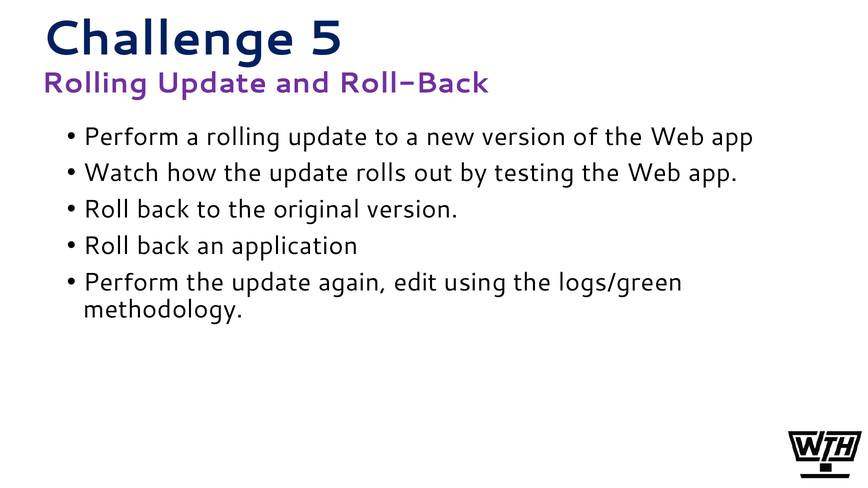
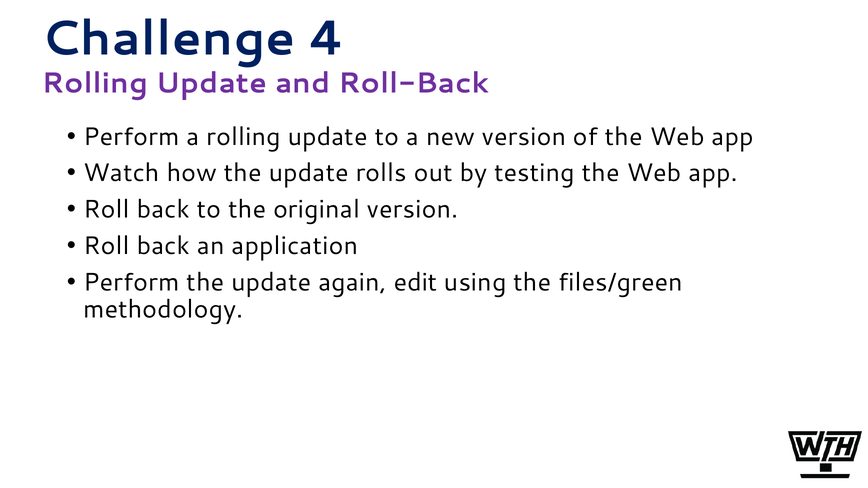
5: 5 -> 4
logs/green: logs/green -> files/green
